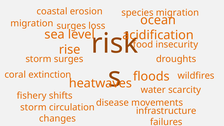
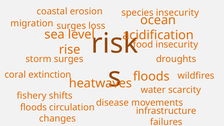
species migration: migration -> insecurity
storm at (33, 107): storm -> floods
